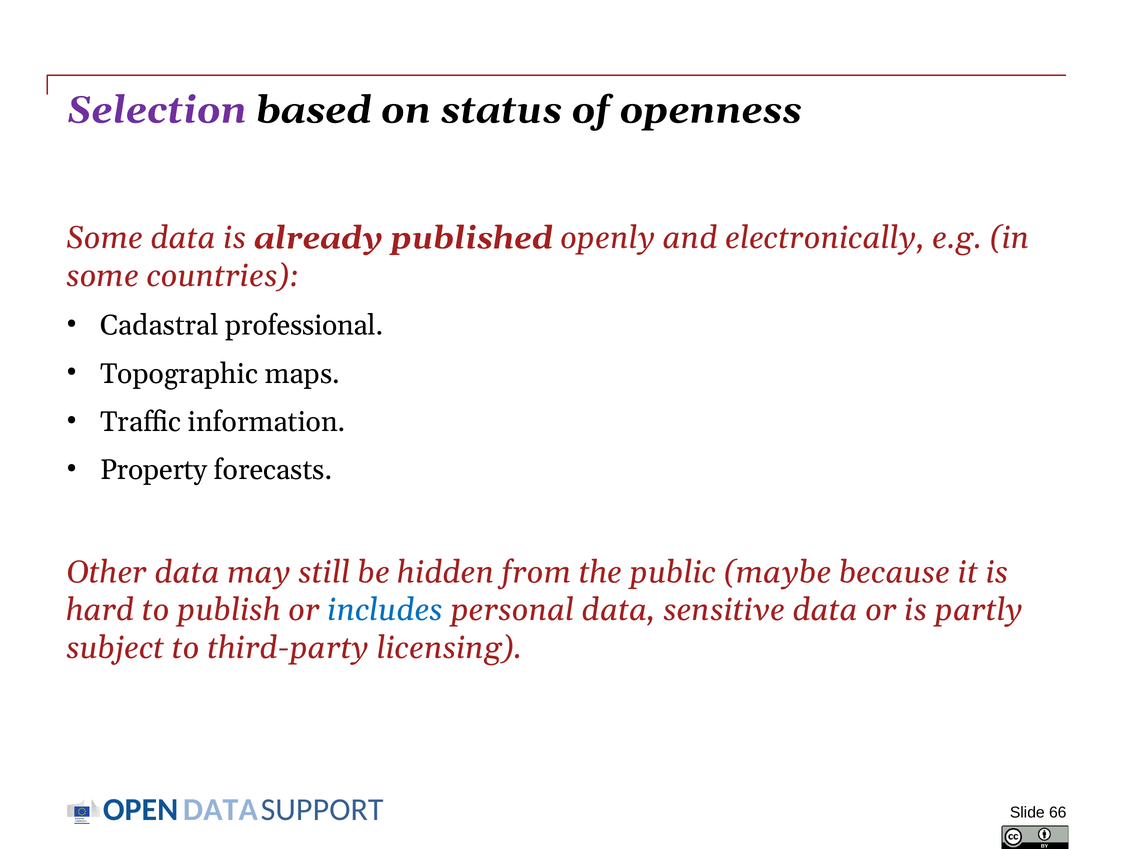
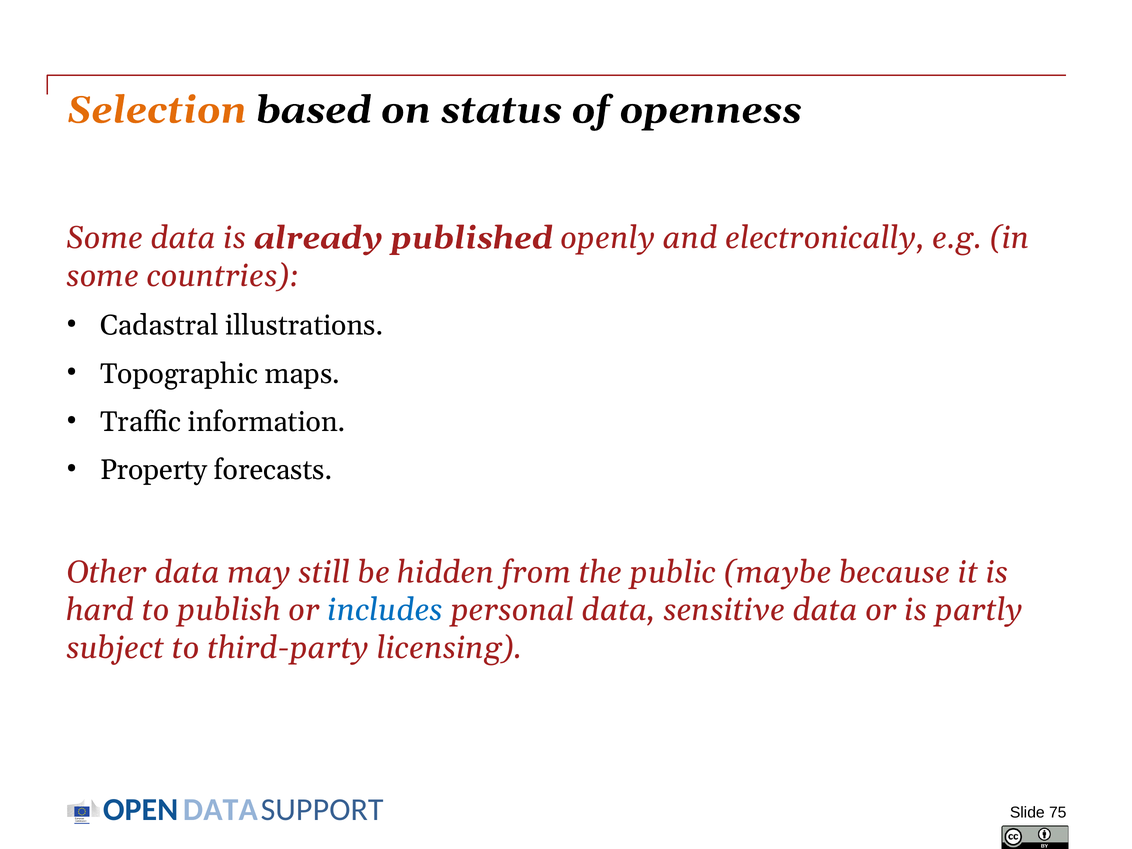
Selection colour: purple -> orange
professional: professional -> illustrations
66: 66 -> 75
